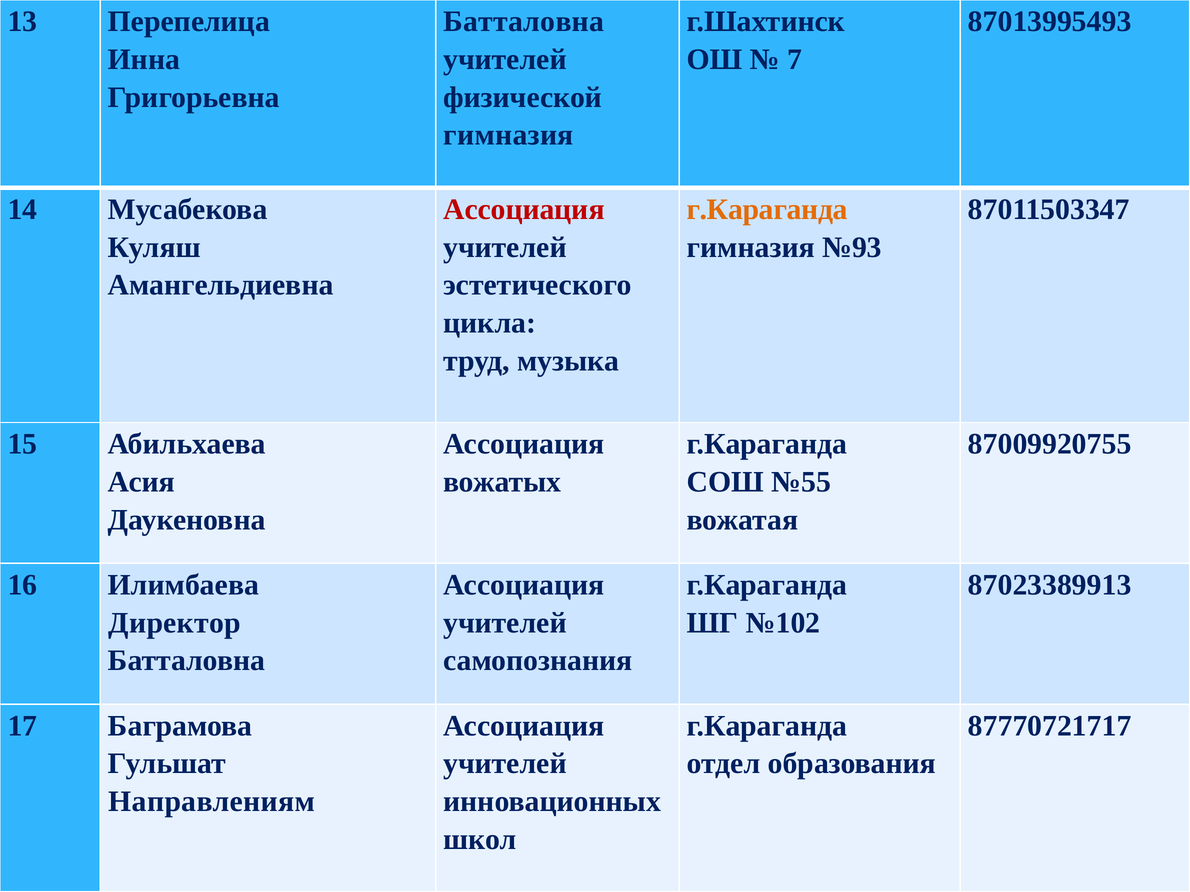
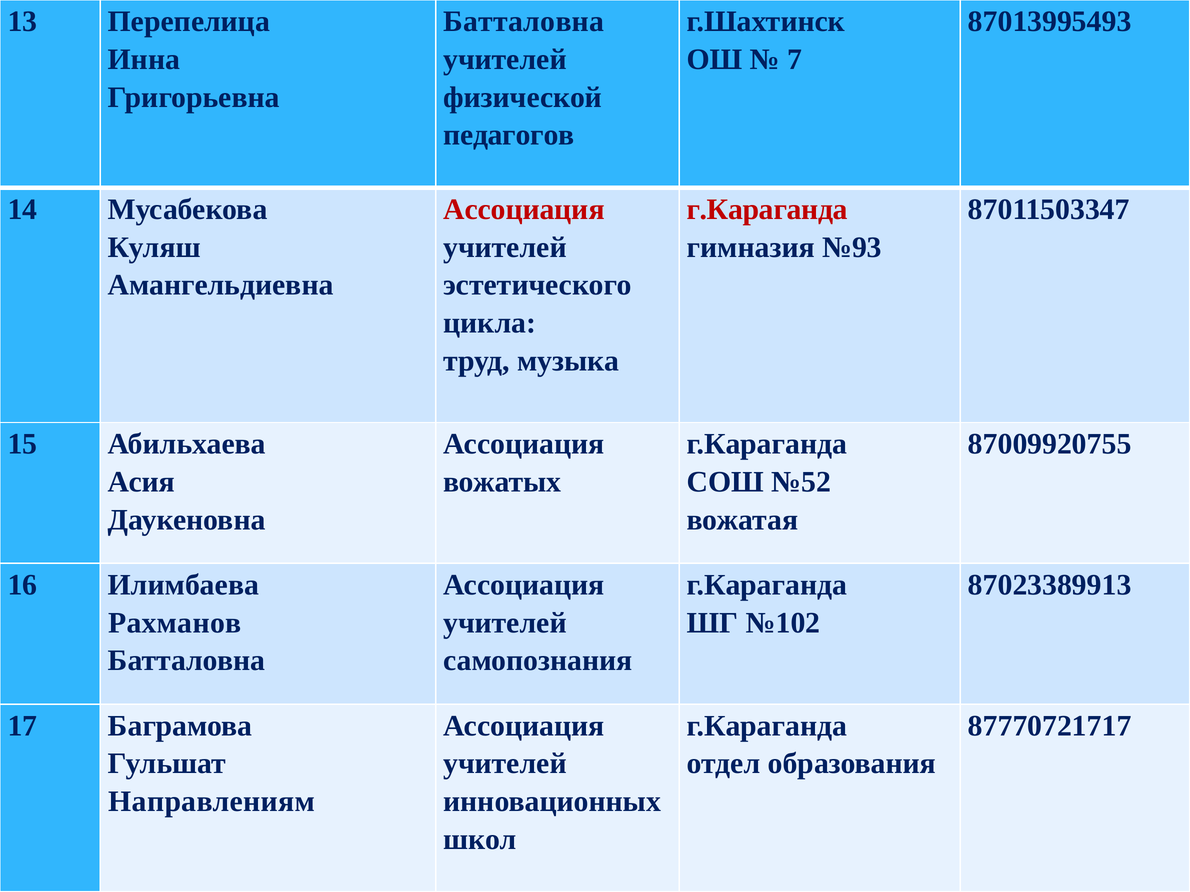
гимназия at (509, 135): гимназия -> педагогов
г.Караганда at (767, 210) colour: orange -> red
№55: №55 -> №52
Директор: Директор -> Рахманов
